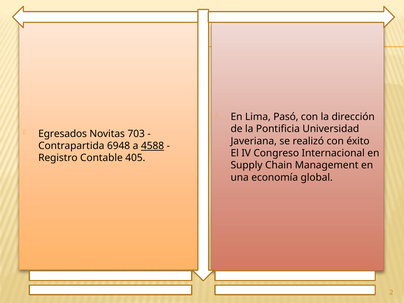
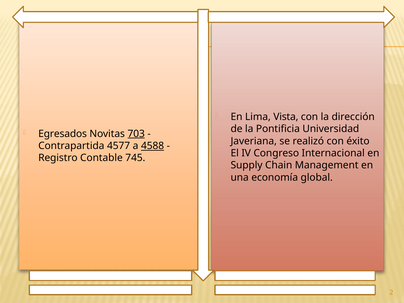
Pasó: Pasó -> Vista
703 underline: none -> present
6948: 6948 -> 4577
405: 405 -> 745
